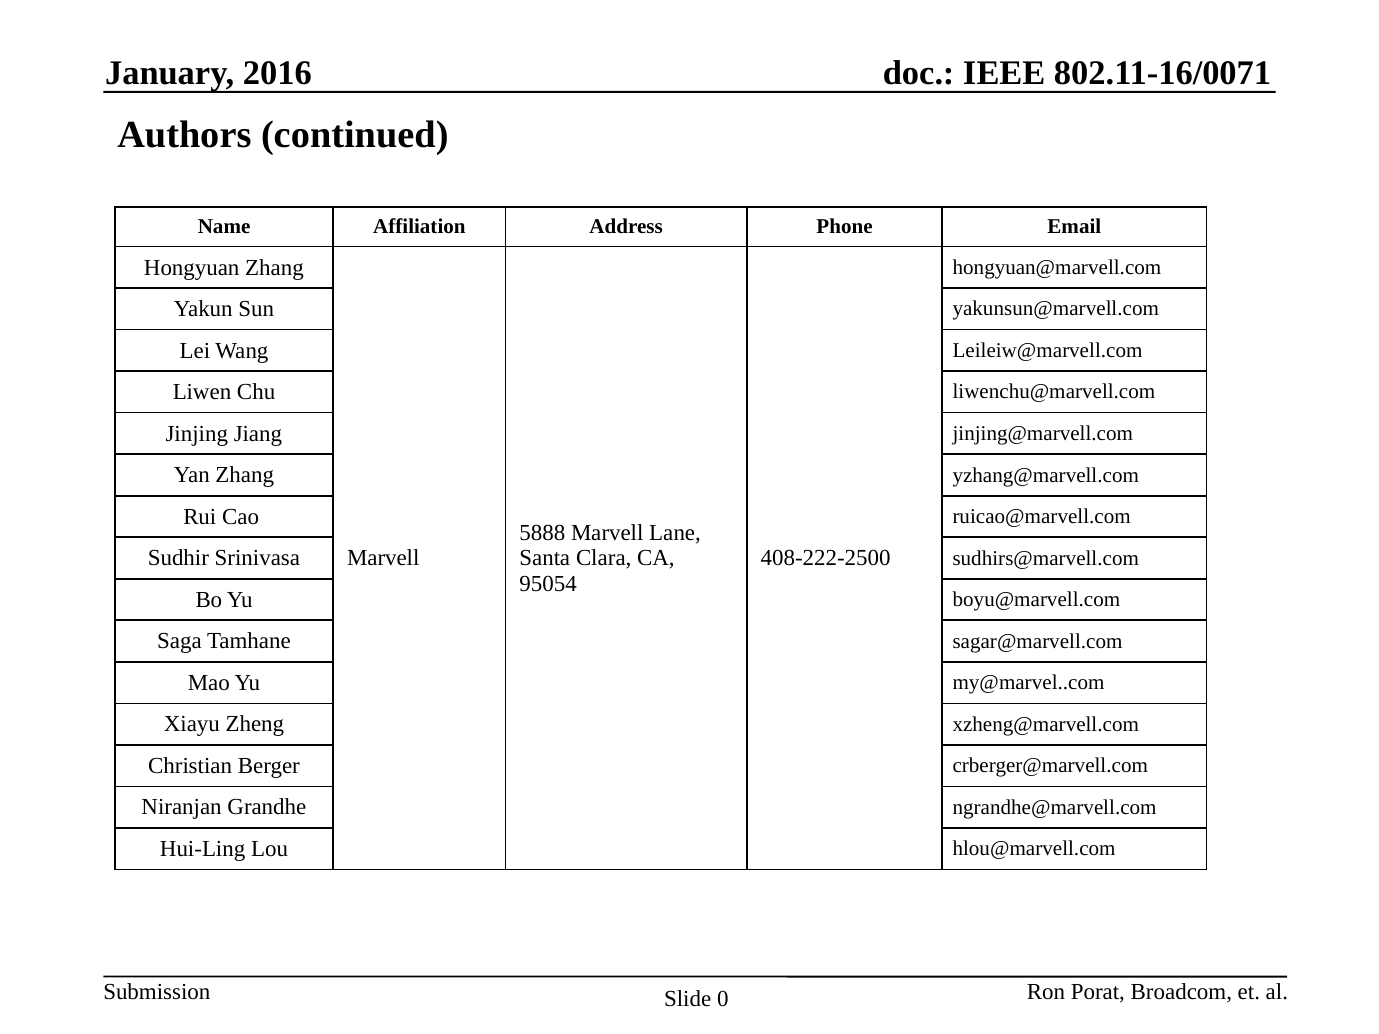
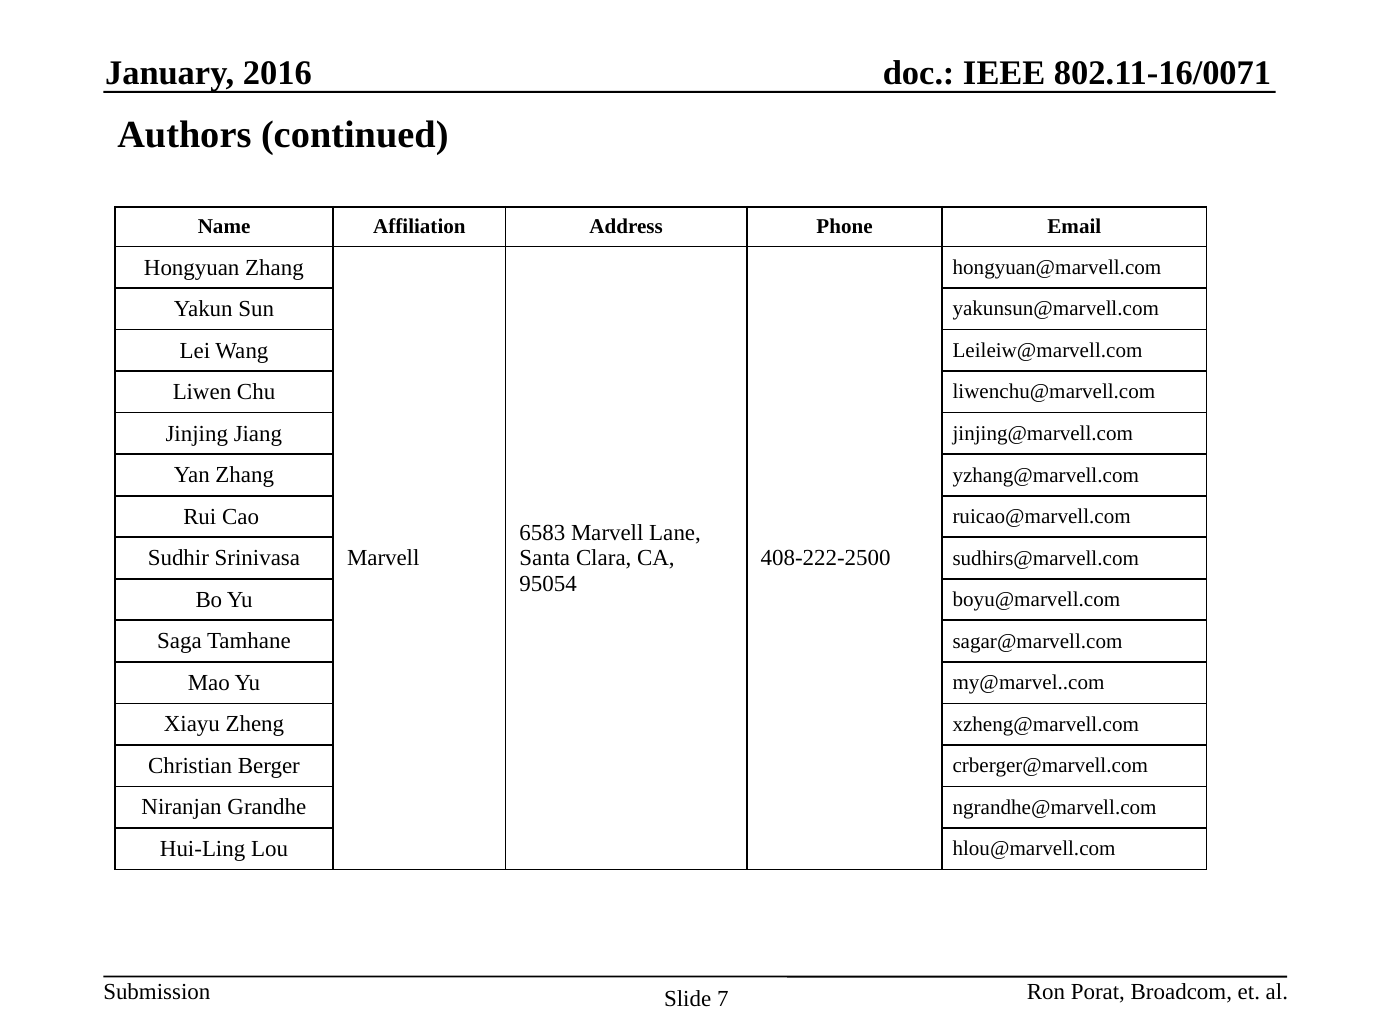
5888: 5888 -> 6583
0: 0 -> 7
